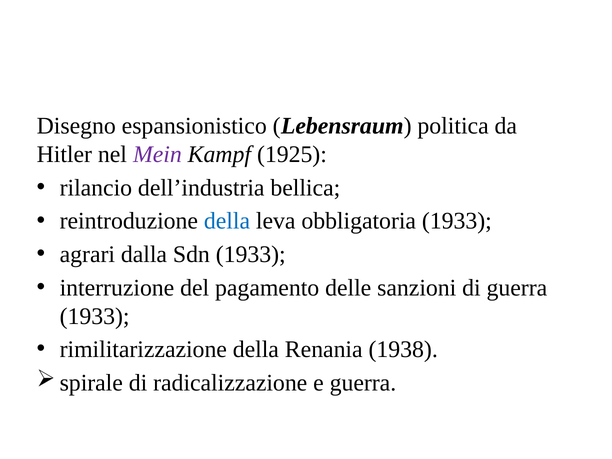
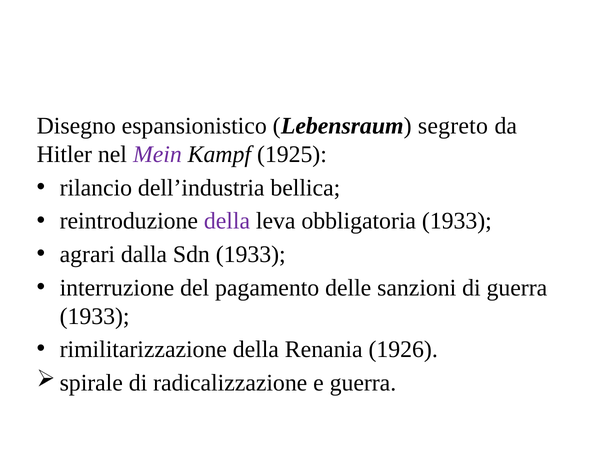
politica: politica -> segreto
della at (227, 221) colour: blue -> purple
1938: 1938 -> 1926
